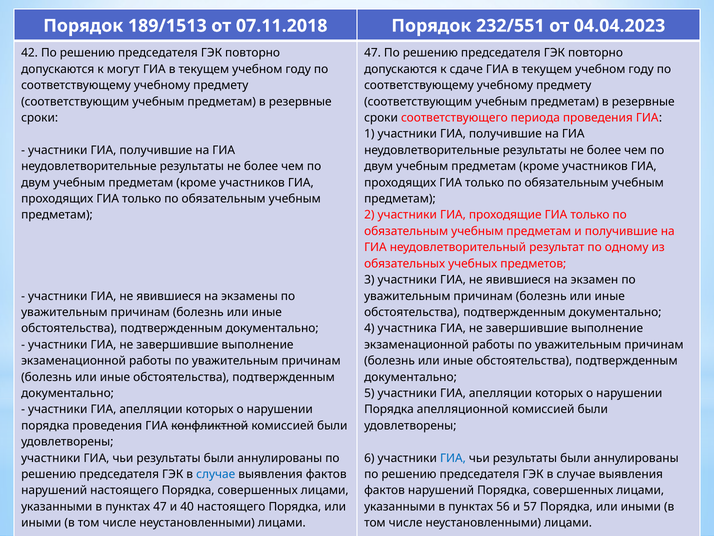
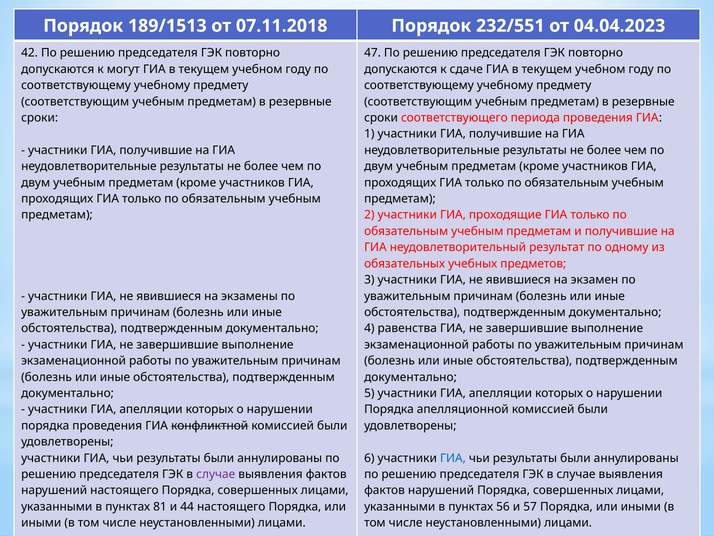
участника: участника -> равенства
случае at (216, 474) colour: blue -> purple
пунктах 47: 47 -> 81
40: 40 -> 44
